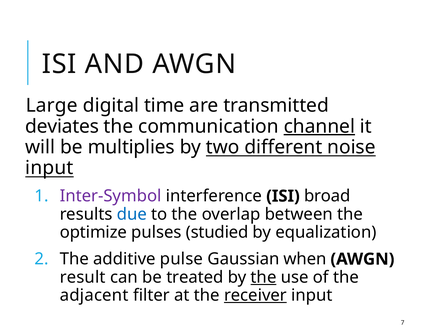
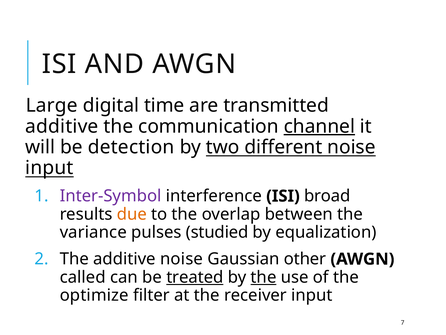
deviates at (62, 126): deviates -> additive
multiplies: multiplies -> detection
due colour: blue -> orange
optimize: optimize -> variance
additive pulse: pulse -> noise
when: when -> other
result: result -> called
treated underline: none -> present
adjacent: adjacent -> optimize
receiver underline: present -> none
